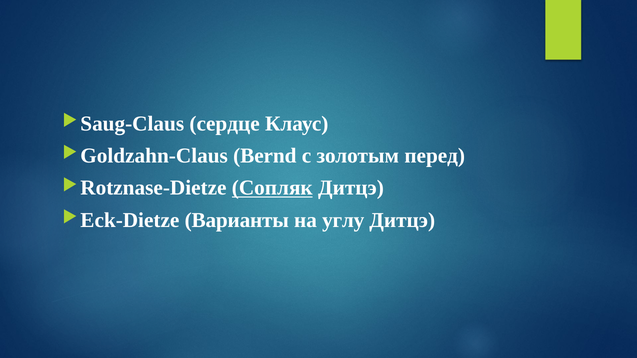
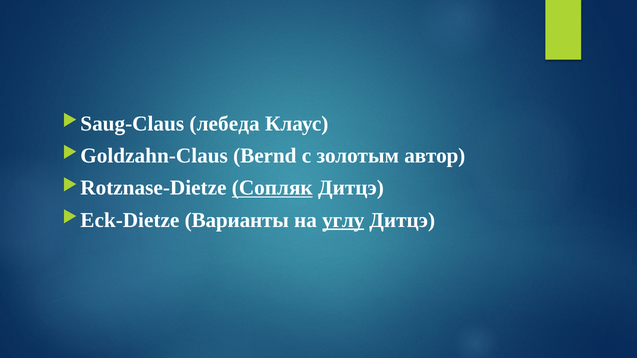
сердце: сердце -> лебеда
перед: перед -> автор
углу underline: none -> present
